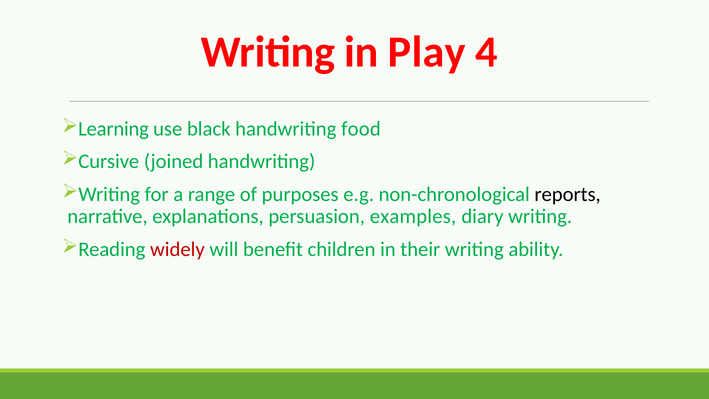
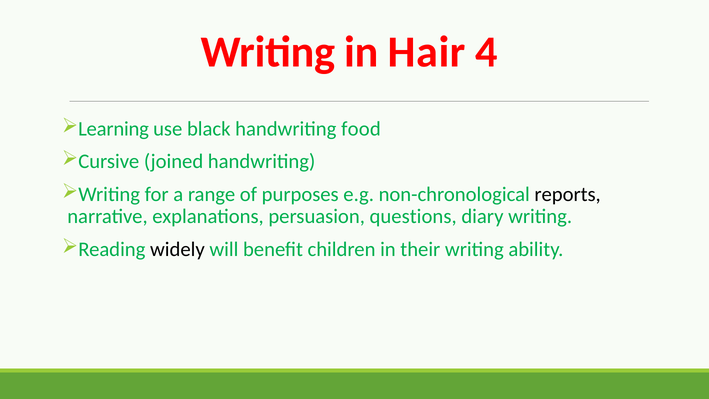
Play: Play -> Hair
examples: examples -> questions
widely colour: red -> black
